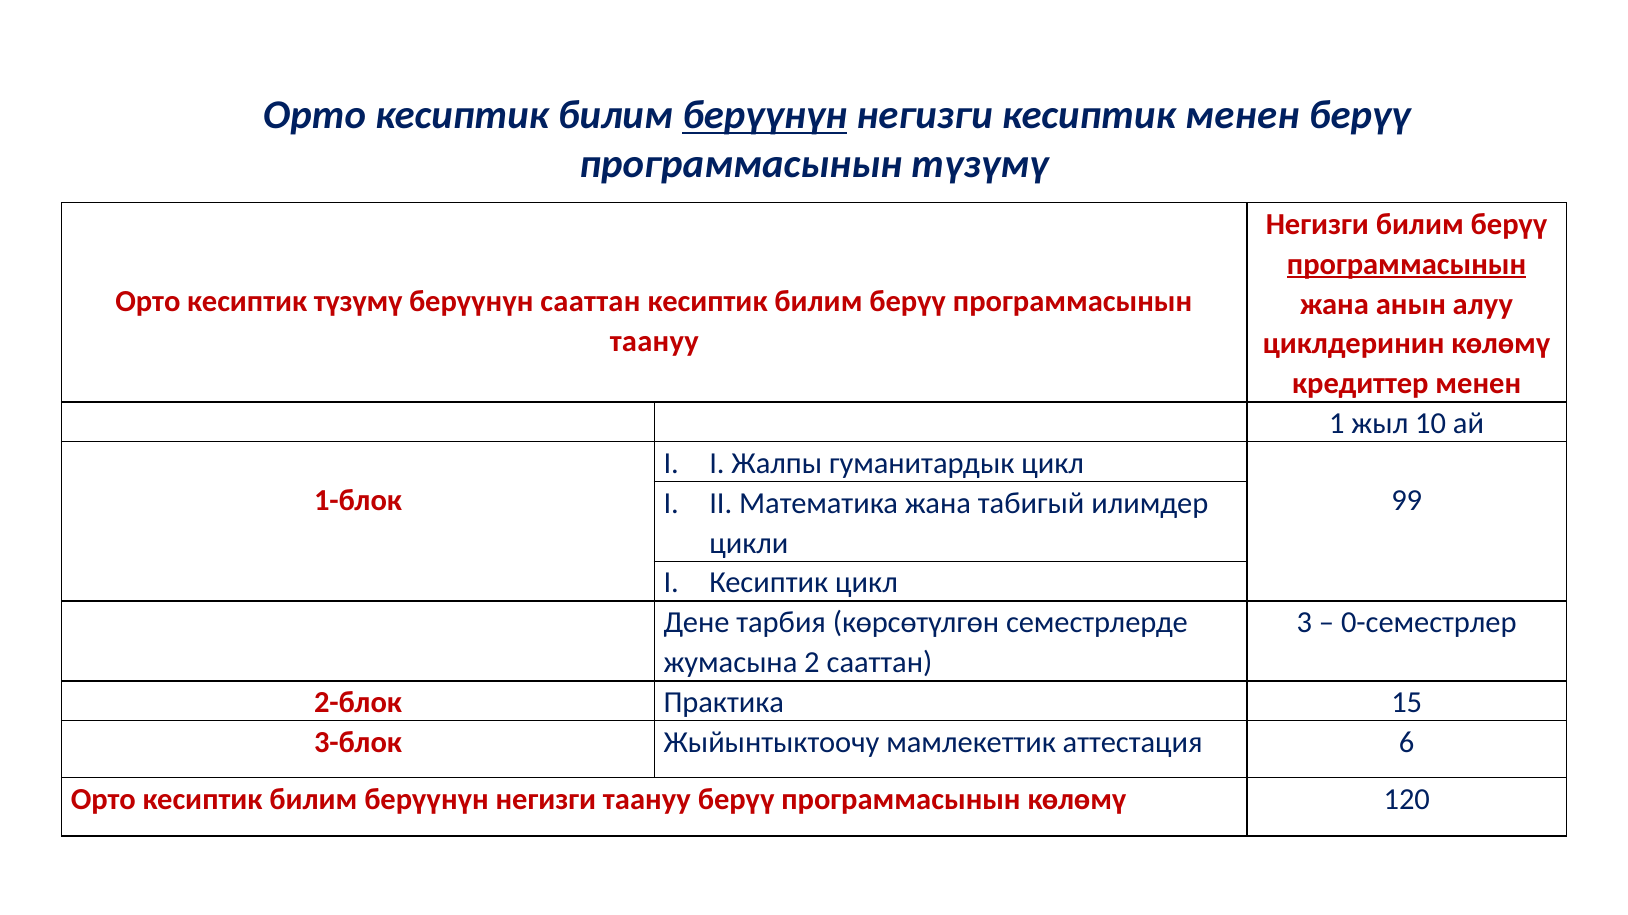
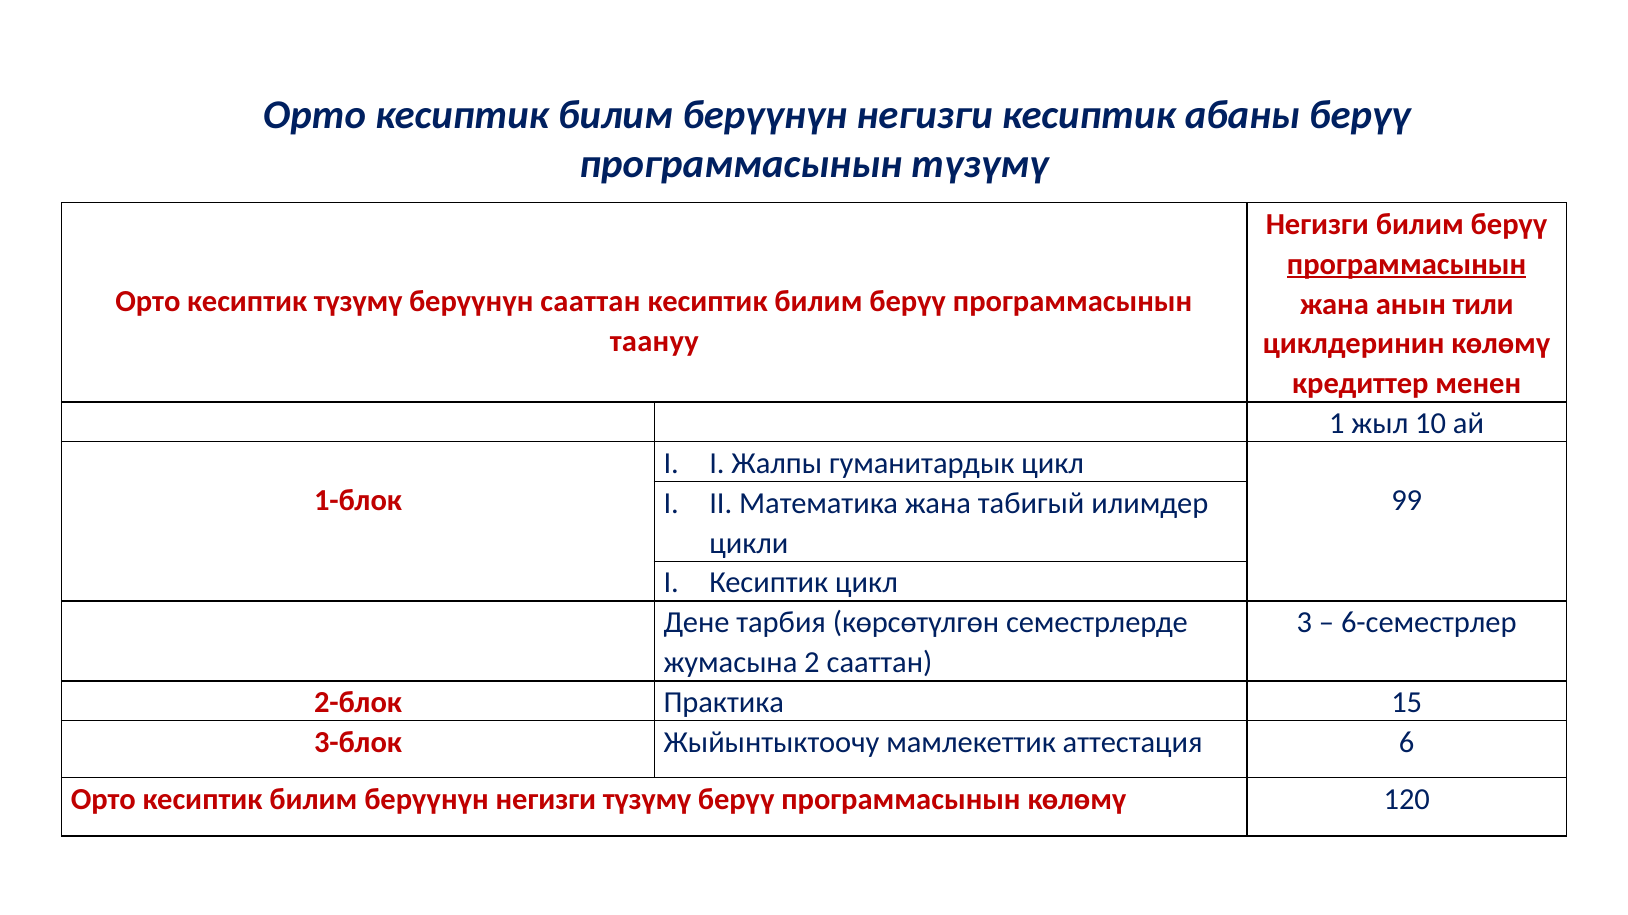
берүүнүн at (765, 116) underline: present -> none
кесиптик менен: менен -> абаны
алуу: алуу -> тили
0-семестрлер: 0-семестрлер -> 6-семестрлер
негизги таануу: таануу -> түзүмү
